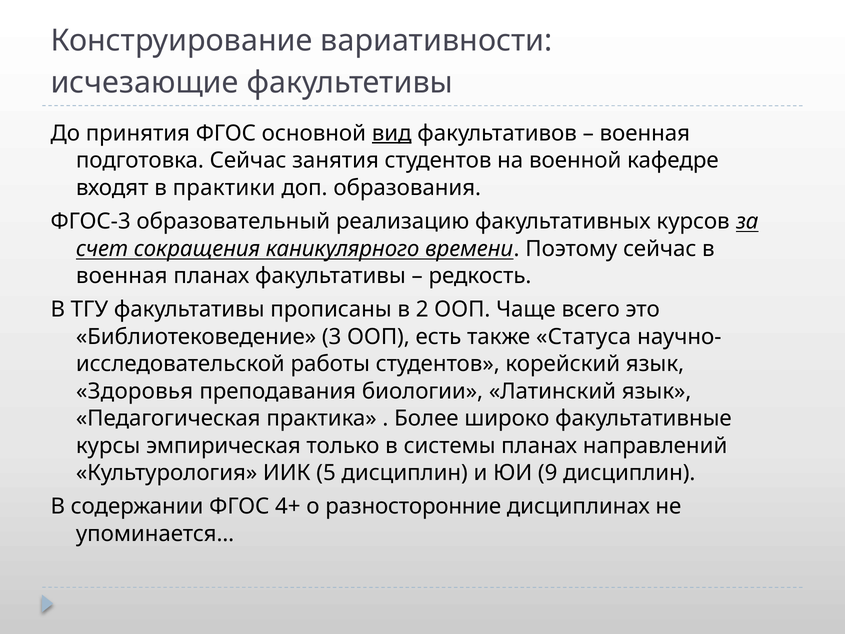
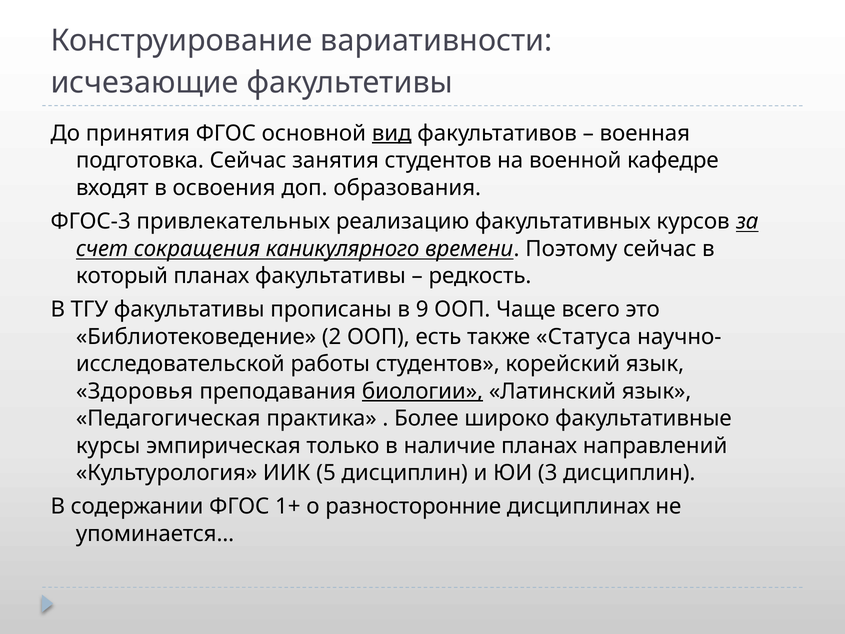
практики: практики -> освоения
образовательный: образовательный -> привлекательных
военная at (122, 276): военная -> который
2: 2 -> 9
3: 3 -> 2
биологии underline: none -> present
системы: системы -> наличие
9: 9 -> 3
4+: 4+ -> 1+
